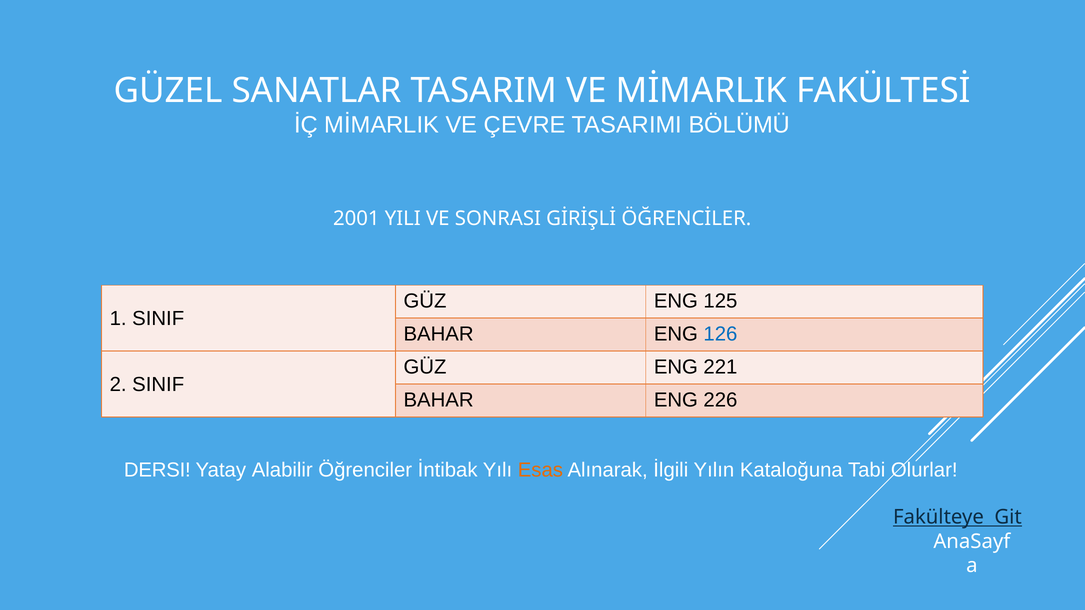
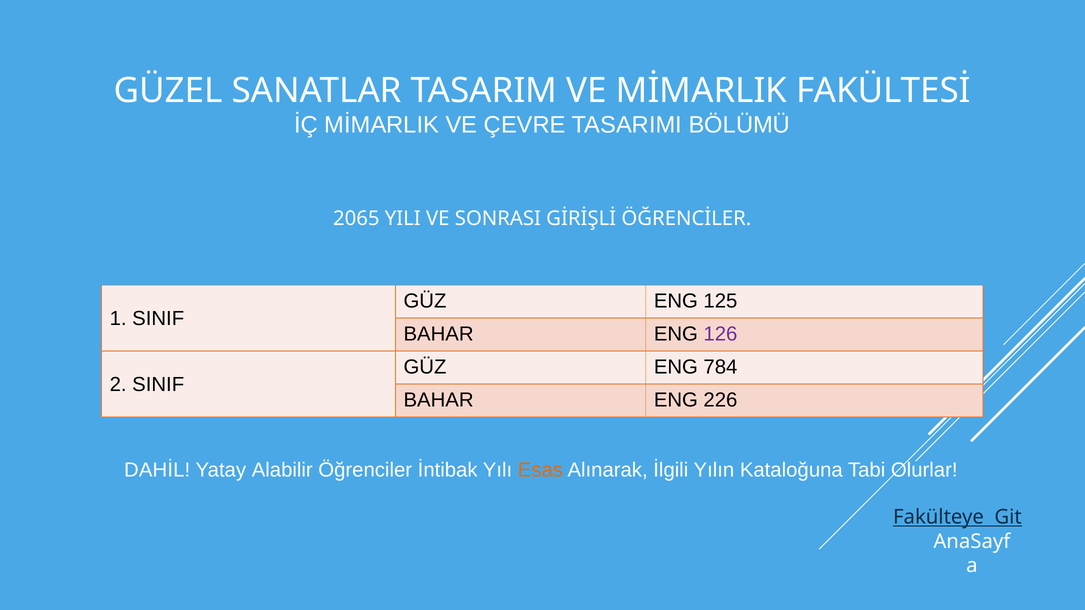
2001: 2001 -> 2065
126 colour: blue -> purple
221: 221 -> 784
DERSI: DERSI -> DAHİL
